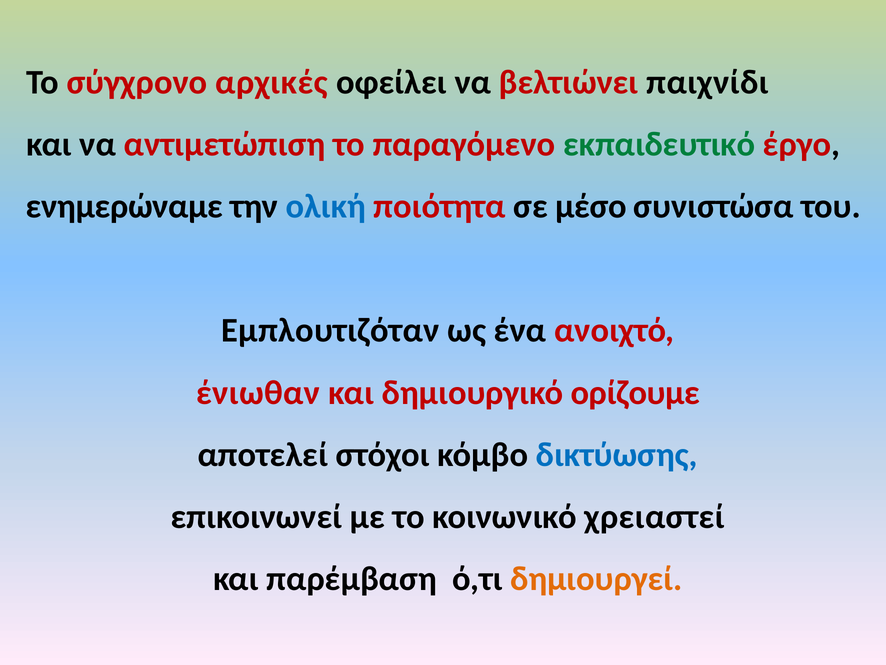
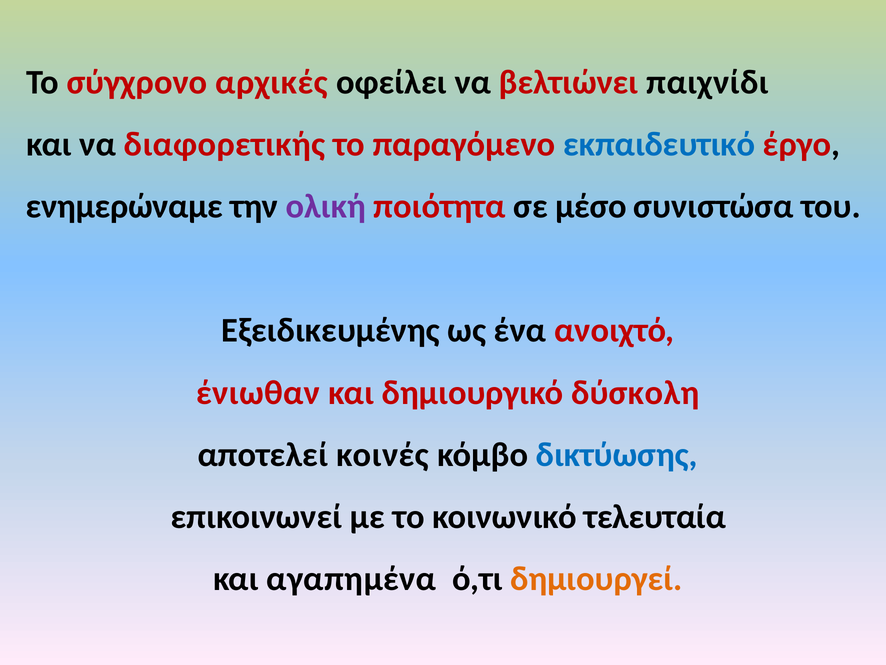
αντιμετώπιση: αντιμετώπιση -> διαφορετικής
εκπαιδευτικό colour: green -> blue
ολική colour: blue -> purple
Εμπλουτιζόταν: Εμπλουτιζόταν -> Εξειδικευμένης
ορίζουμε: ορίζουμε -> δύσκολη
στόχοι: στόχοι -> κοινές
χρειαστεί: χρειαστεί -> τελευταία
παρέμβαση: παρέμβαση -> αγαπημένα
